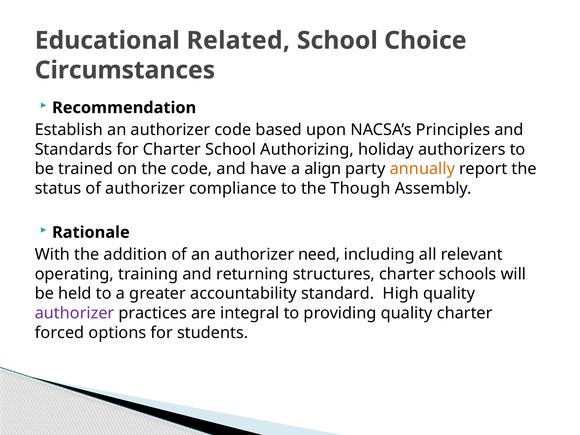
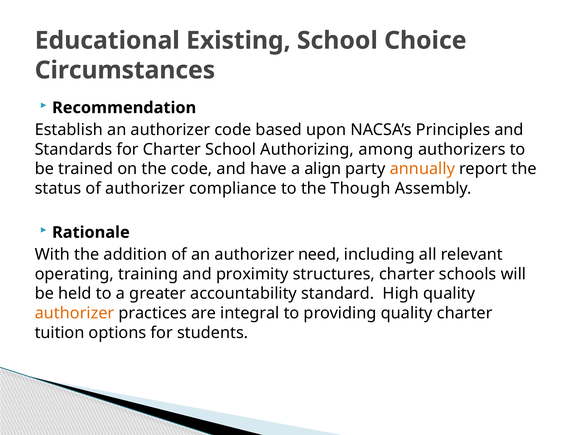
Related: Related -> Existing
holiday: holiday -> among
returning: returning -> proximity
authorizer at (75, 313) colour: purple -> orange
forced: forced -> tuition
